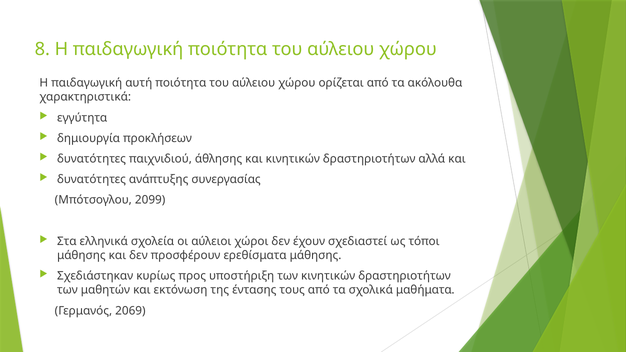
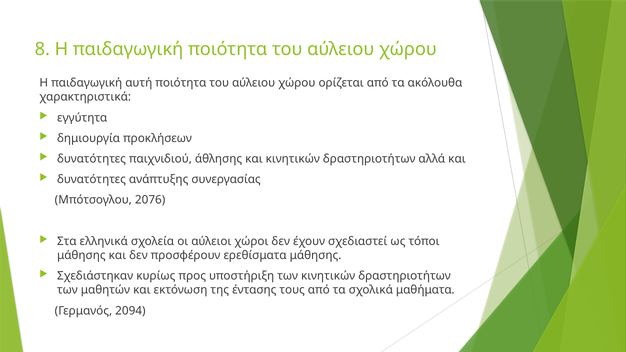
2099: 2099 -> 2076
2069: 2069 -> 2094
